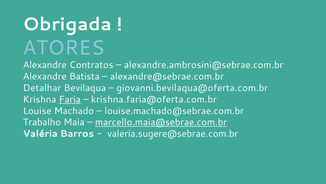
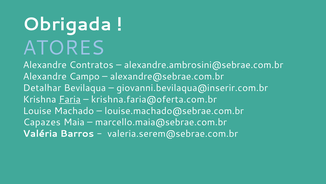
Batista: Batista -> Campo
giovanni.bevilaqua@oferta.com.br: giovanni.bevilaqua@oferta.com.br -> giovanni.bevilaqua@inserir.com.br
Trabalho: Trabalho -> Capazes
marcello.maia@sebrae.com.br underline: present -> none
valeria.sugere@sebrae.com.br: valeria.sugere@sebrae.com.br -> valeria.serem@sebrae.com.br
